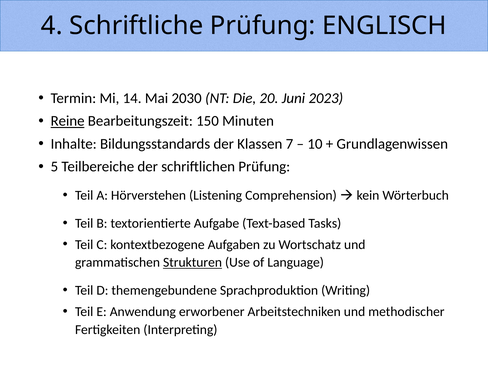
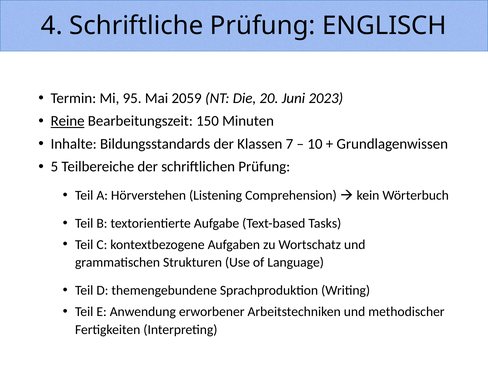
14: 14 -> 95
2030: 2030 -> 2059
Strukturen underline: present -> none
